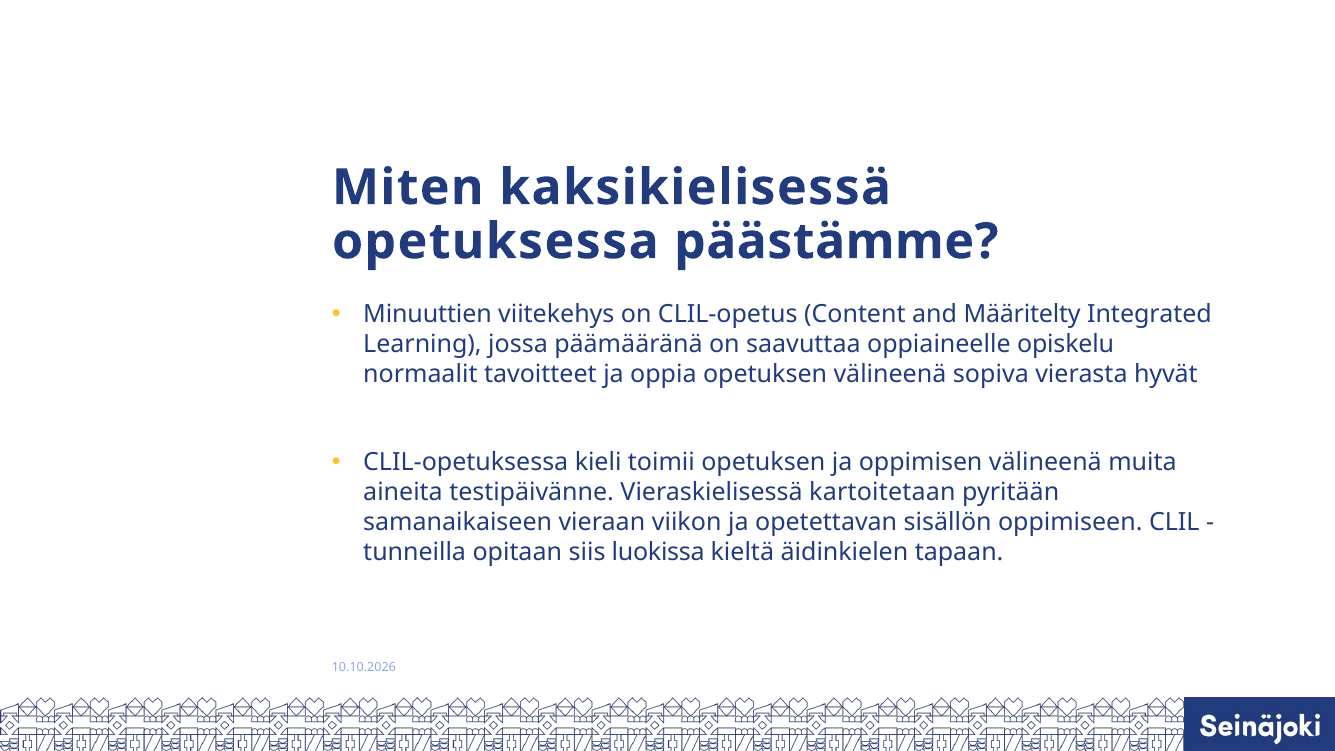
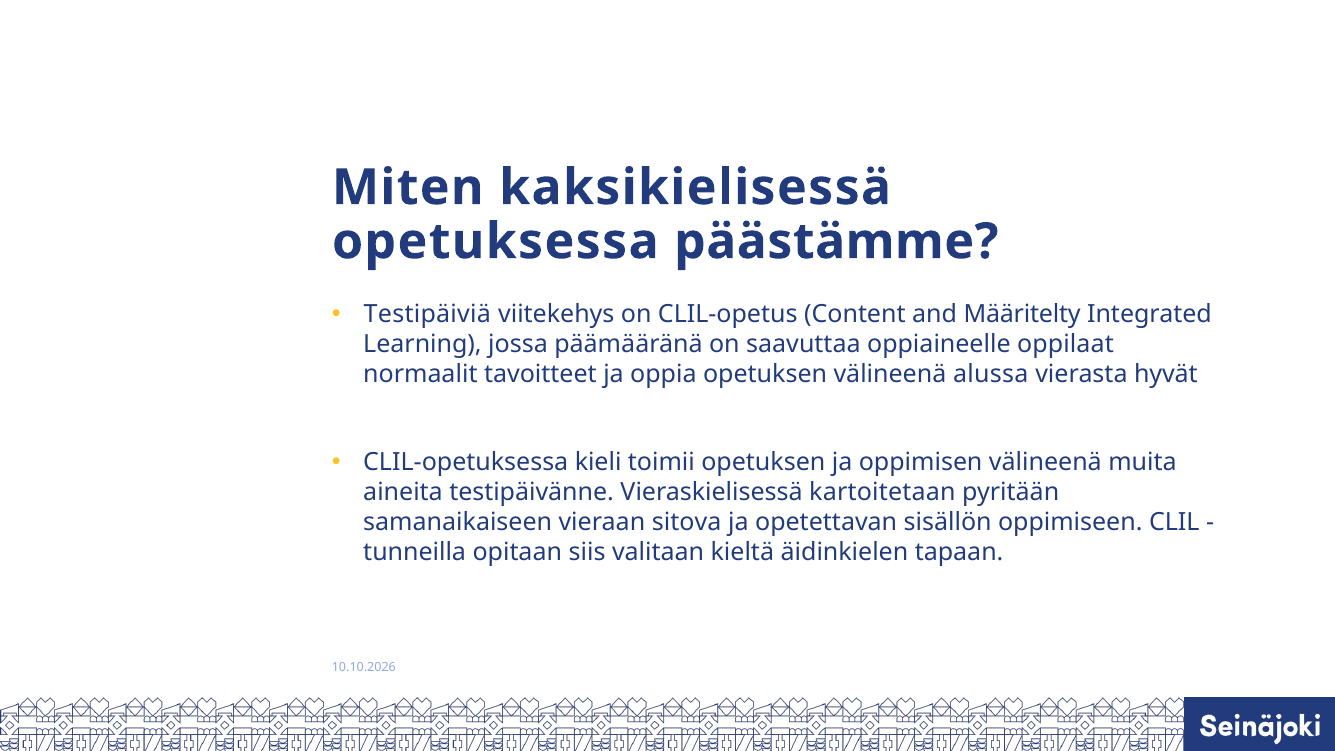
Minuuttien: Minuuttien -> Testipäiviä
opiskelu: opiskelu -> oppilaat
sopiva: sopiva -> alussa
viikon: viikon -> sitova
luokissa: luokissa -> valitaan
